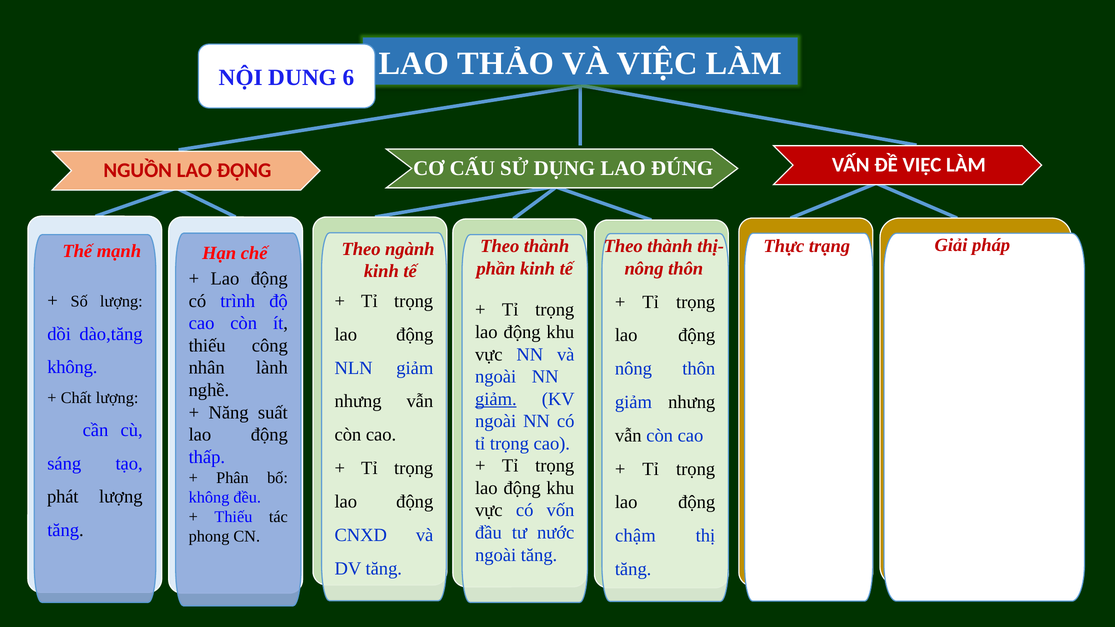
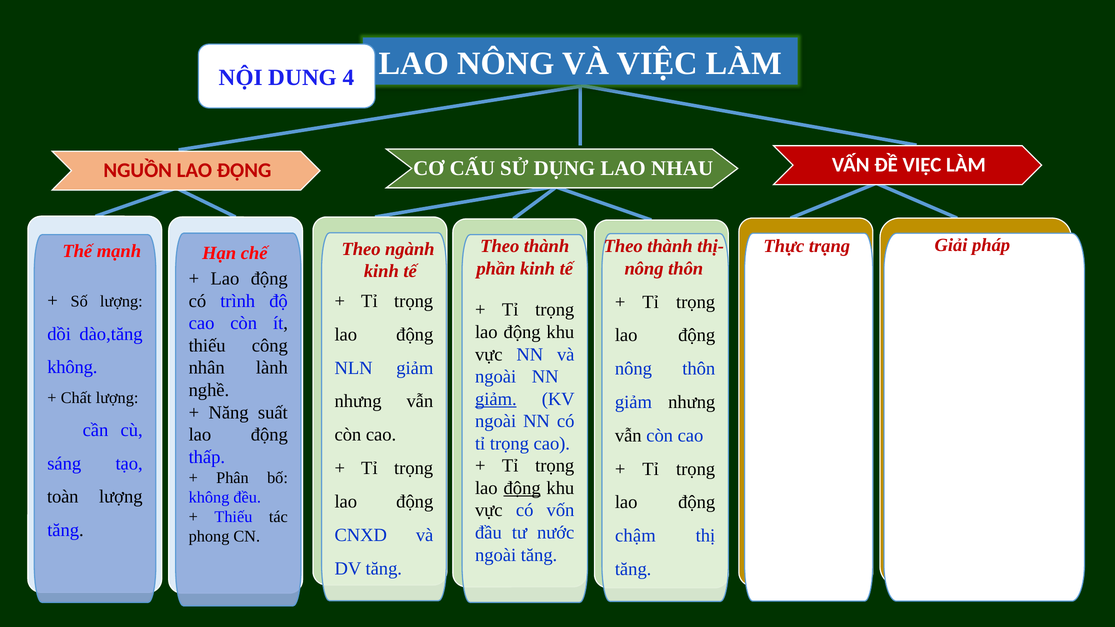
LAO THẢO: THẢO -> NÔNG
6: 6 -> 4
ĐÚNG: ĐÚNG -> NHAU
động at (522, 488) underline: none -> present
phát: phát -> toàn
